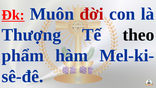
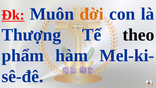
đời colour: red -> orange
